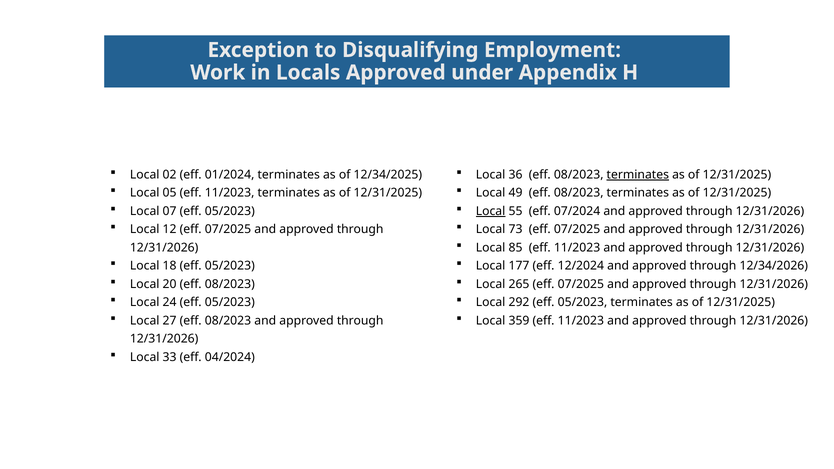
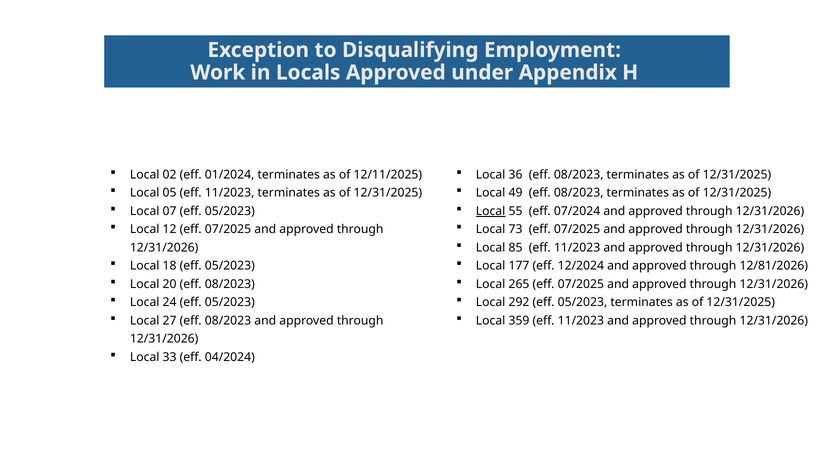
12/34/2025: 12/34/2025 -> 12/11/2025
terminates at (638, 175) underline: present -> none
12/34/2026: 12/34/2026 -> 12/81/2026
